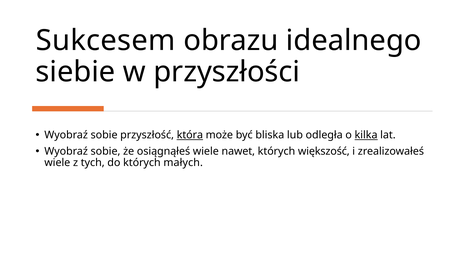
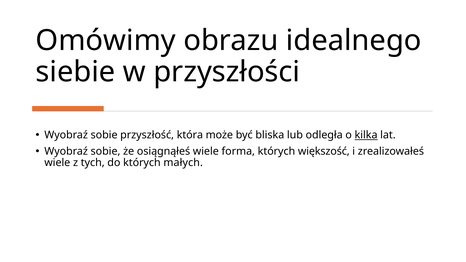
Sukcesem: Sukcesem -> Omówimy
która underline: present -> none
nawet: nawet -> forma
